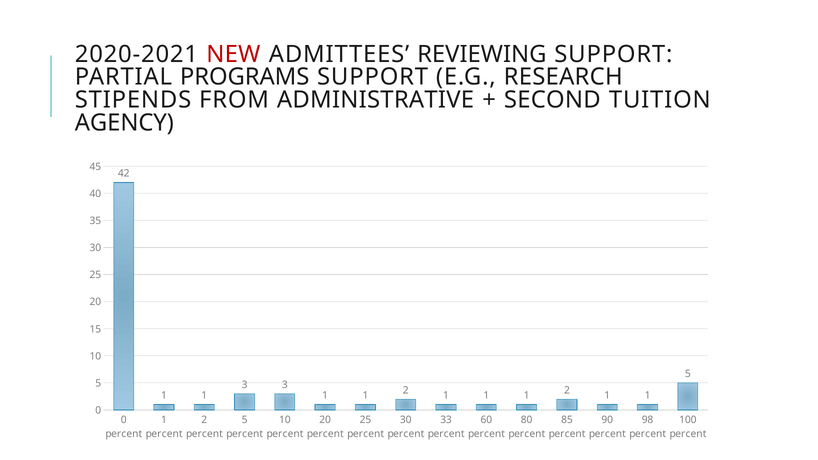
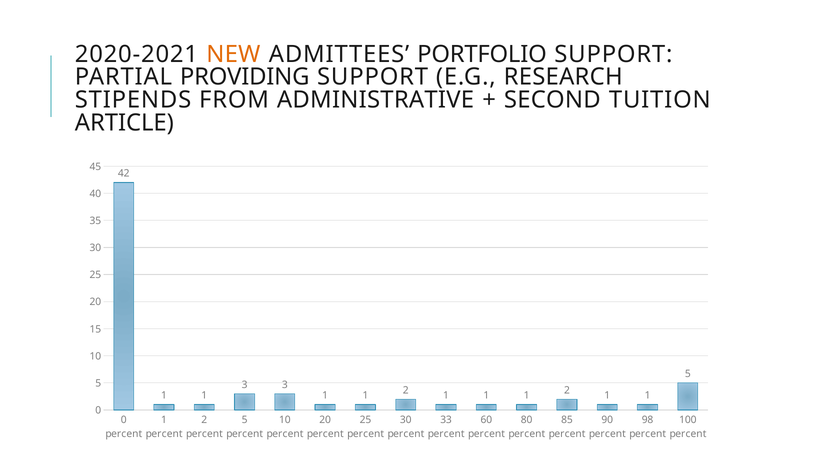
NEW colour: red -> orange
REVIEWING: REVIEWING -> PORTFOLIO
PROGRAMS: PROGRAMS -> PROVIDING
AGENCY: AGENCY -> ARTICLE
